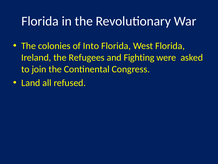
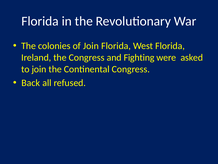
of Into: Into -> Join
the Refugees: Refugees -> Congress
Land: Land -> Back
